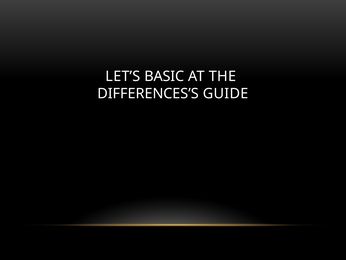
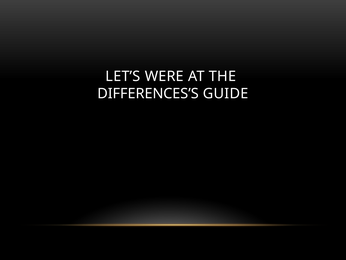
BASIC: BASIC -> WERE
